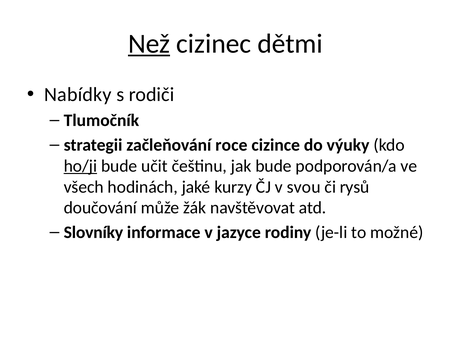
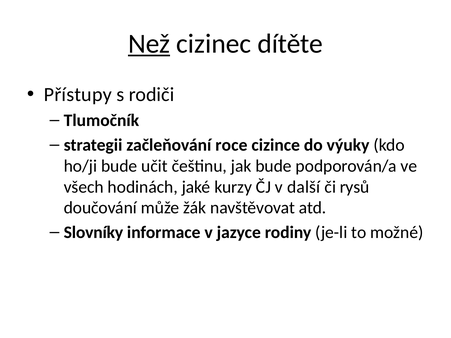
dětmi: dětmi -> dítěte
Nabídky: Nabídky -> Přístupy
ho/ji underline: present -> none
svou: svou -> další
